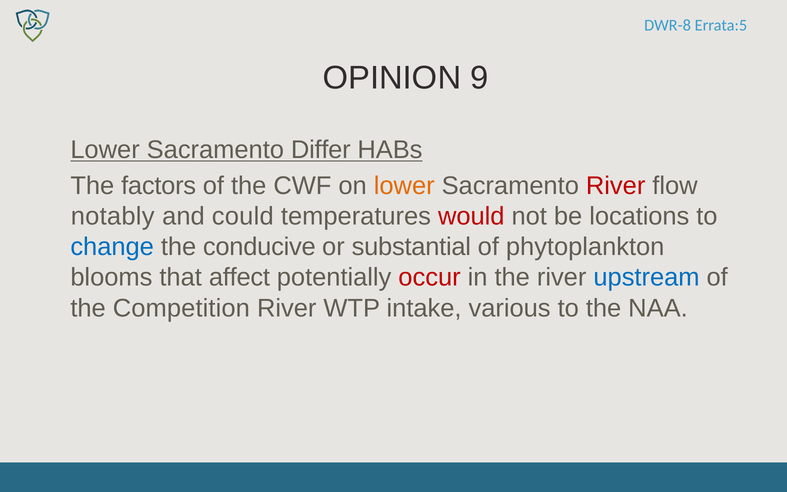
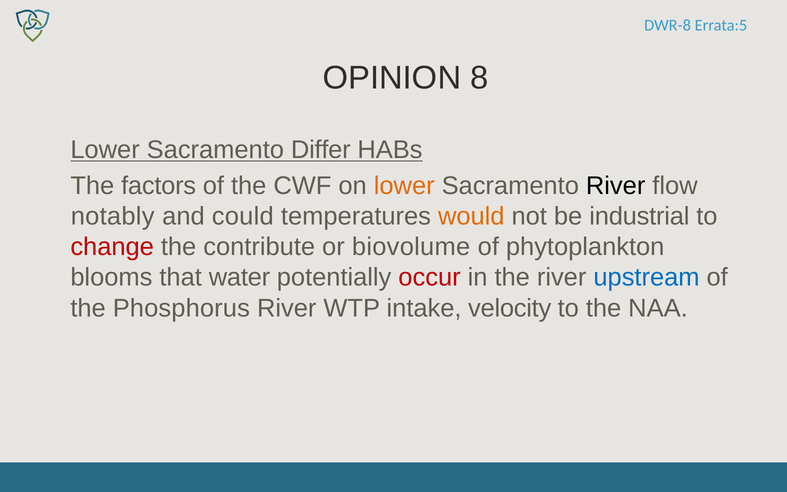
9: 9 -> 8
River at (616, 186) colour: red -> black
would colour: red -> orange
locations: locations -> industrial
change colour: blue -> red
conducive: conducive -> contribute
substantial: substantial -> biovolume
affect: affect -> water
Competition: Competition -> Phosphorus
various: various -> velocity
